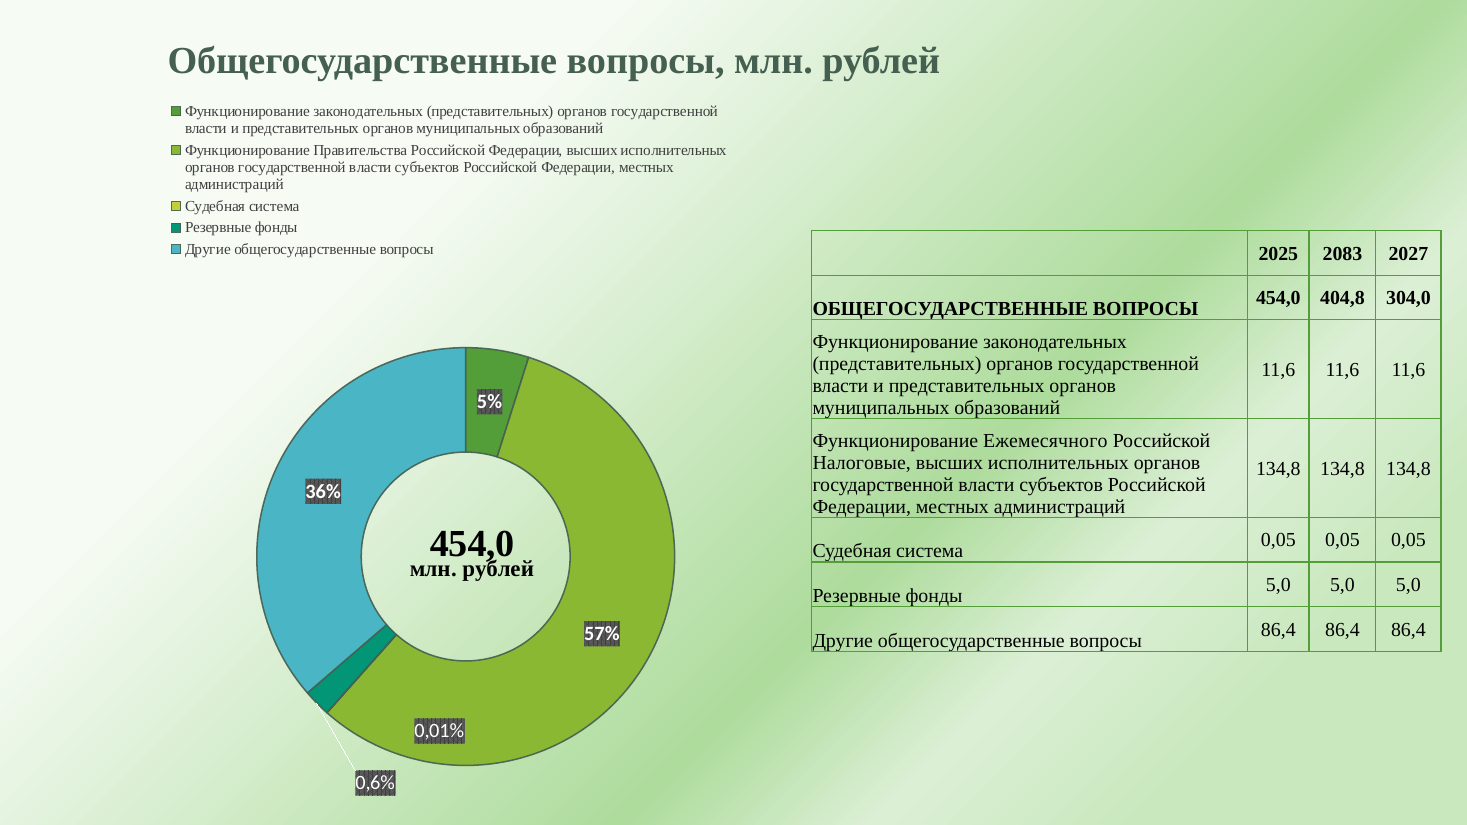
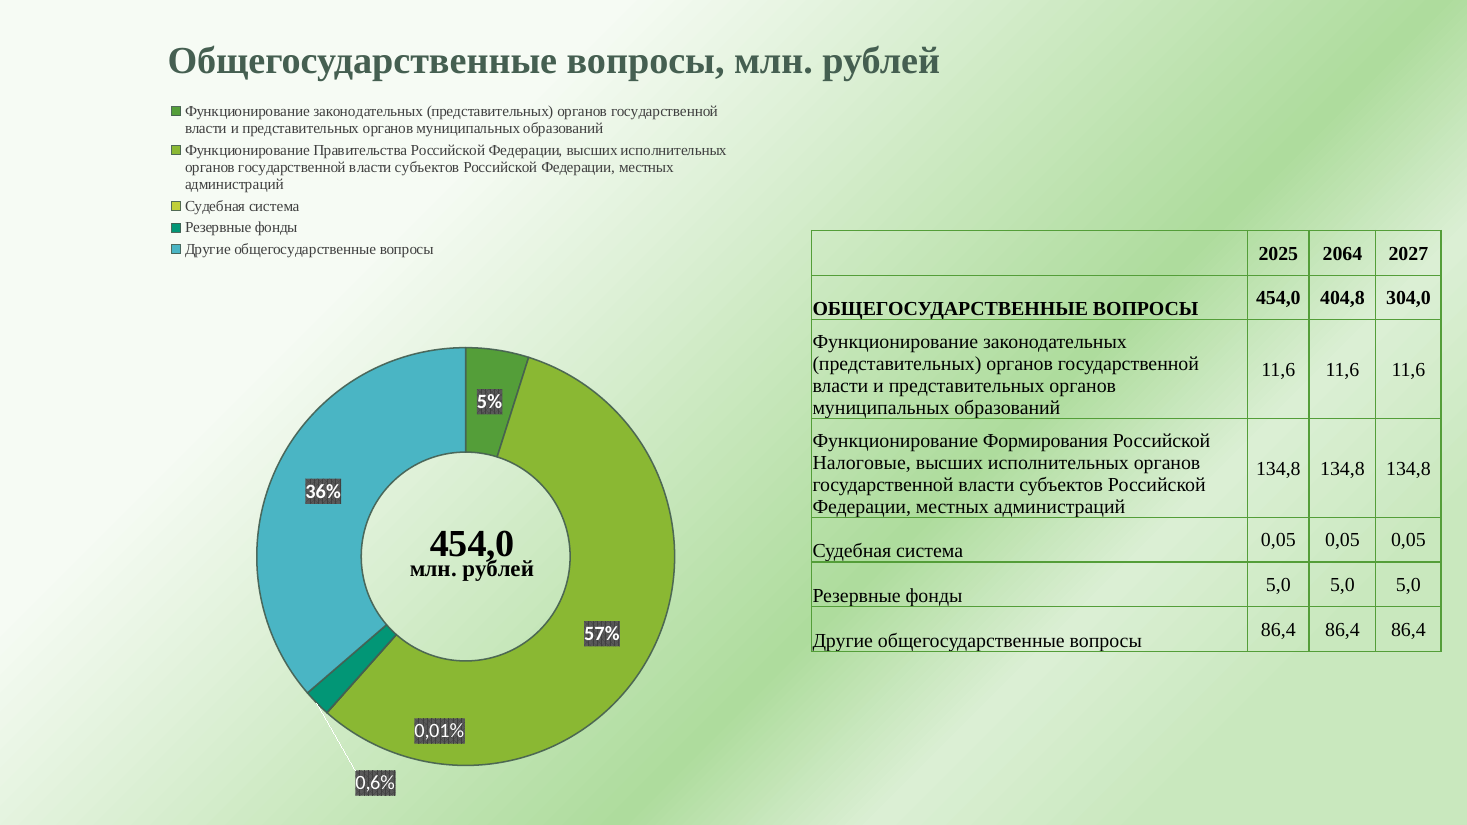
2083: 2083 -> 2064
Ежемесячного: Ежемесячного -> Формирования
